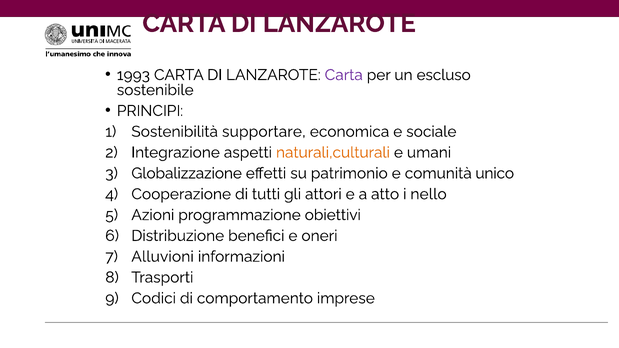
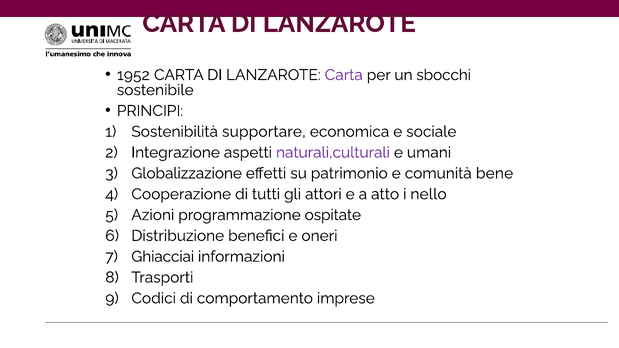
1993: 1993 -> 1952
escluso: escluso -> sbocchi
naturali,culturali colour: orange -> purple
unico: unico -> bene
obiettivi: obiettivi -> ospitate
Alluvioni: Alluvioni -> Ghiacciai
